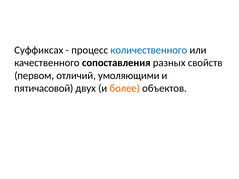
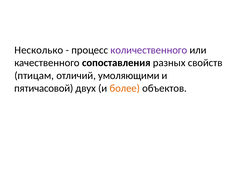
Суффиксах: Суффиксах -> Несколько
количественного colour: blue -> purple
первом: первом -> птицам
